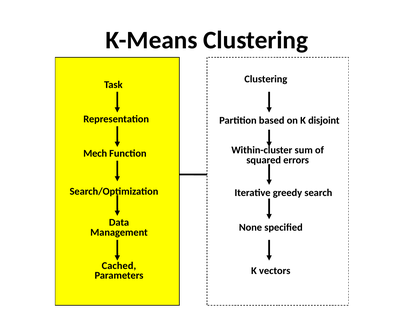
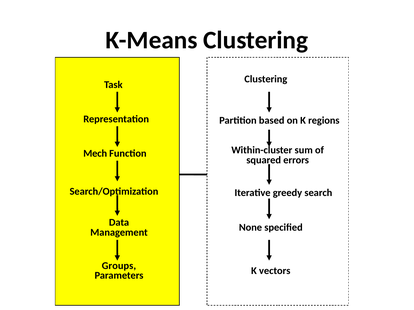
disjoint: disjoint -> regions
Cached: Cached -> Groups
